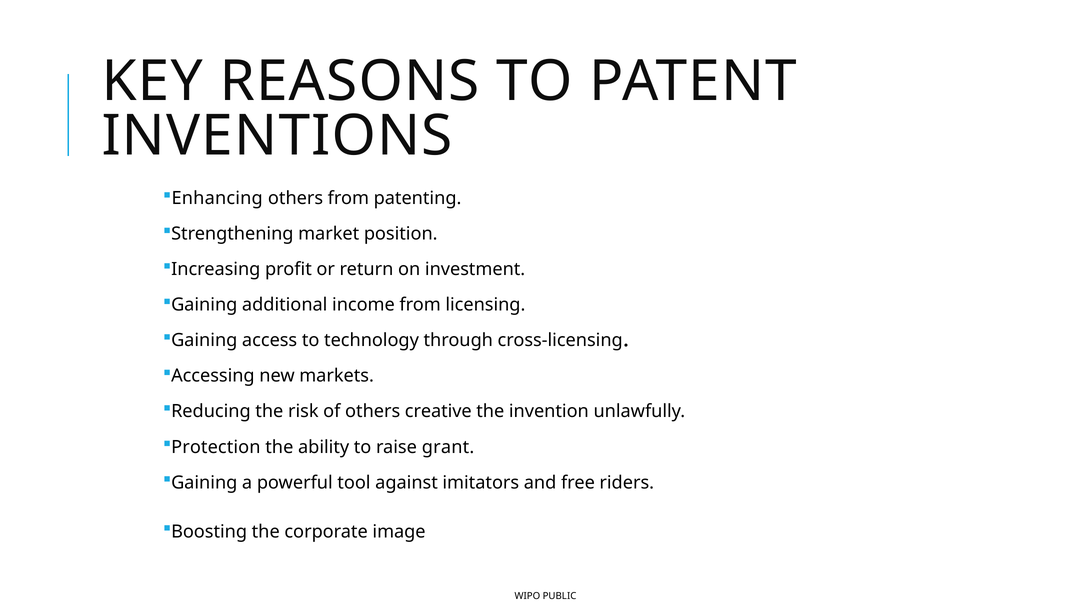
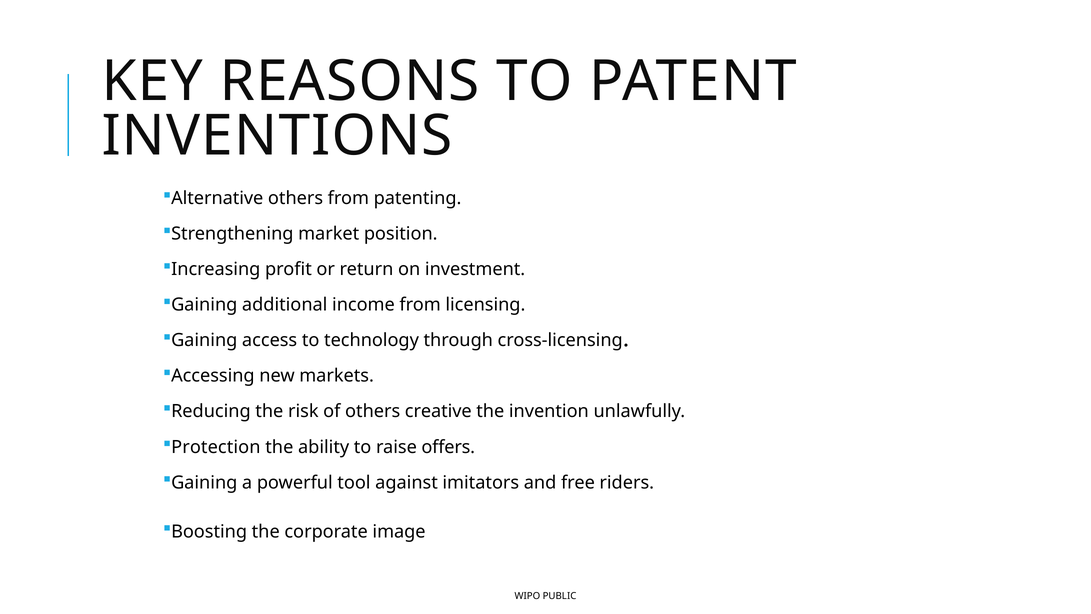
Enhancing: Enhancing -> Alternative
grant: grant -> offers
